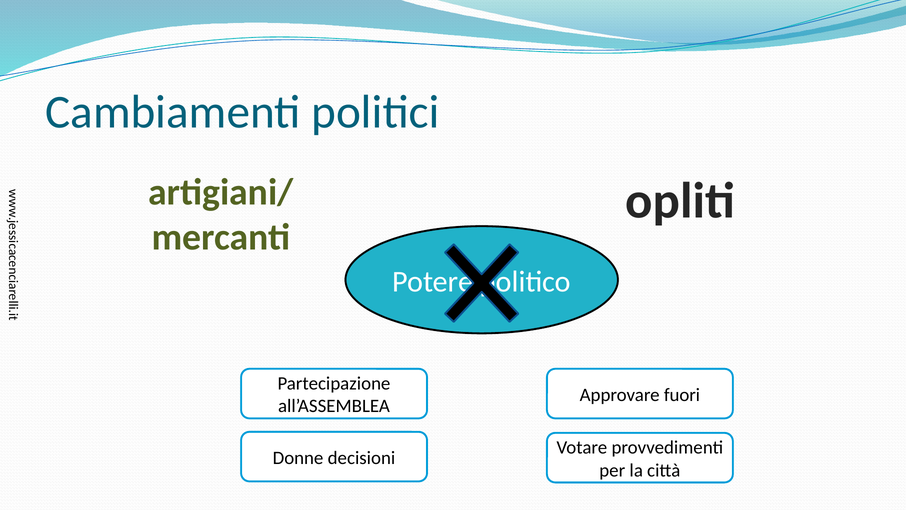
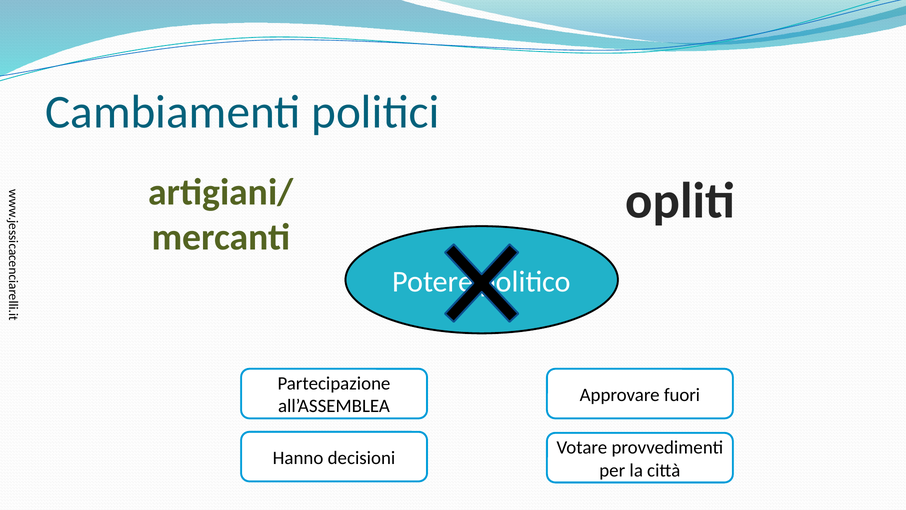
Donne: Donne -> Hanno
